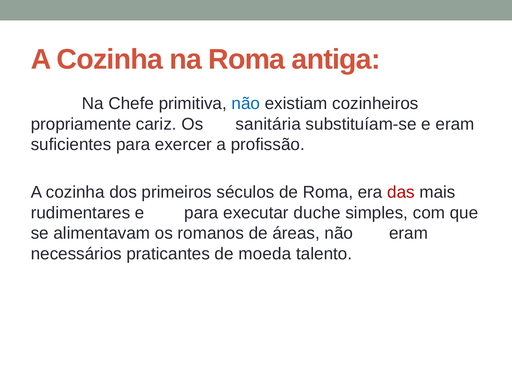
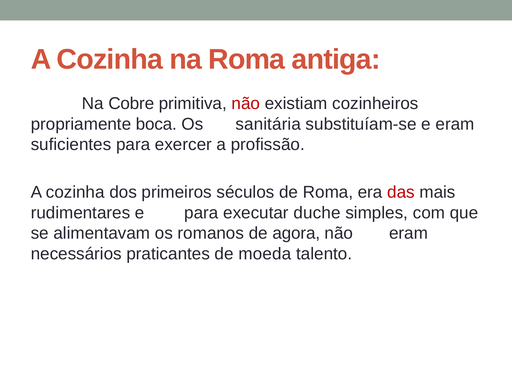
Chefe: Chefe -> Cobre
não at (246, 104) colour: blue -> red
cariz: cariz -> boca
áreas: áreas -> agora
